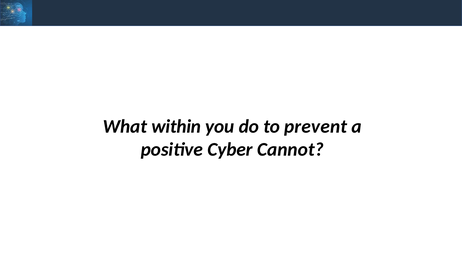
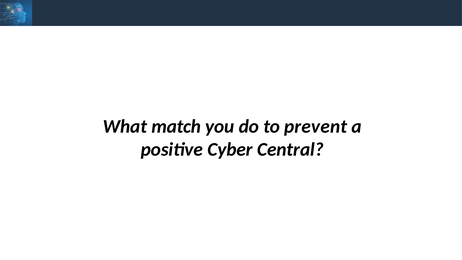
within: within -> match
Cannot: Cannot -> Central
